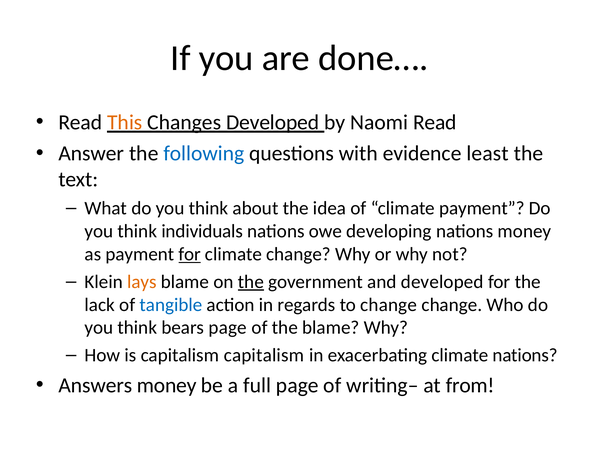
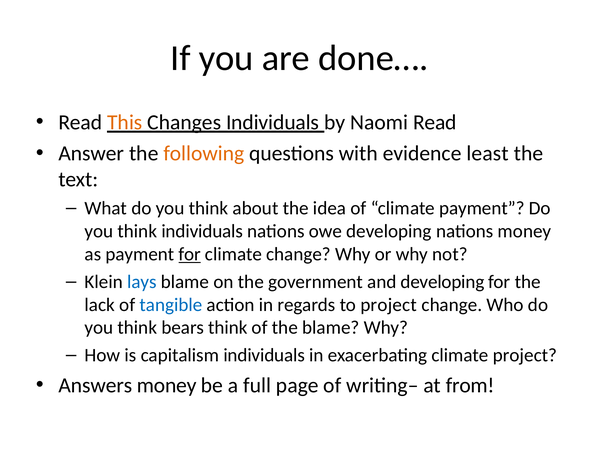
Changes Developed: Developed -> Individuals
following colour: blue -> orange
lays colour: orange -> blue
the at (251, 282) underline: present -> none
and developed: developed -> developing
to change: change -> project
bears page: page -> think
capitalism capitalism: capitalism -> individuals
climate nations: nations -> project
